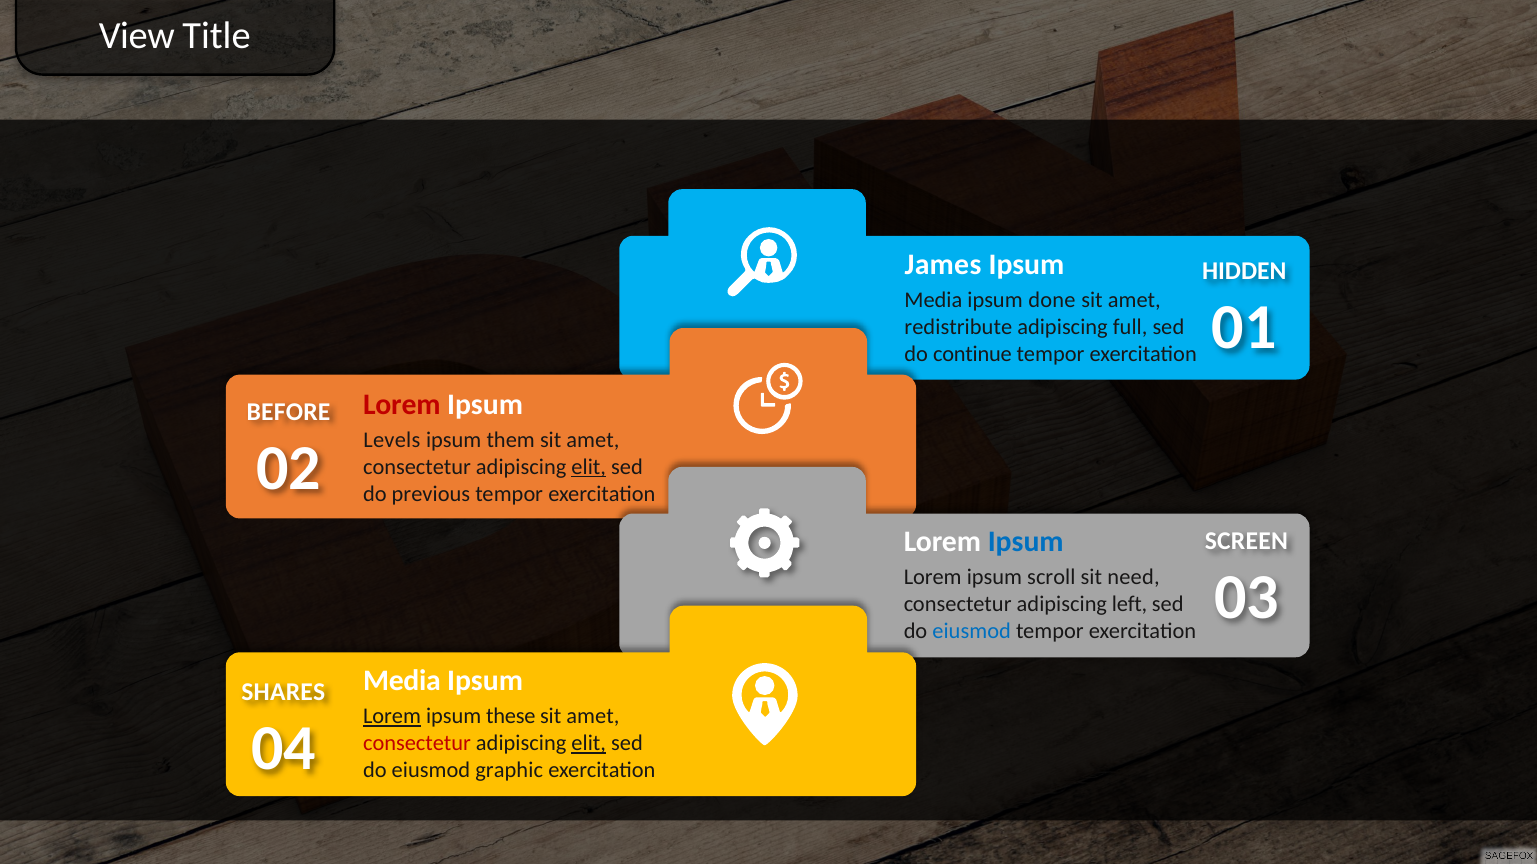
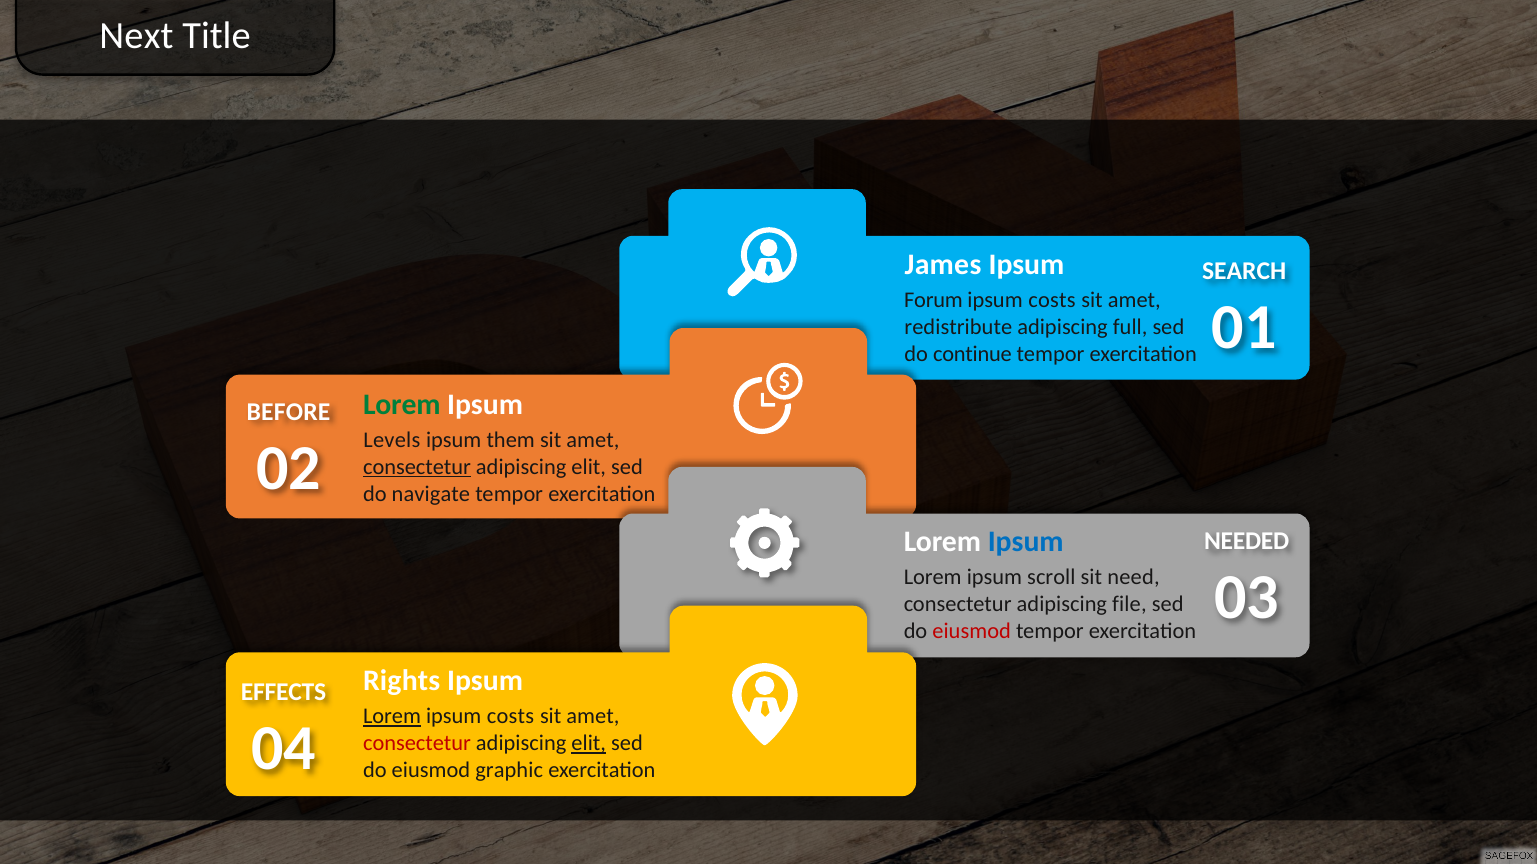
View: View -> Next
HIDDEN: HIDDEN -> SEARCH
Media at (933, 300): Media -> Forum
done at (1052, 300): done -> costs
Lorem at (402, 405) colour: red -> green
consectetur at (417, 467) underline: none -> present
elit at (589, 467) underline: present -> none
previous: previous -> navigate
SCREEN: SCREEN -> NEEDED
left: left -> file
eiusmod at (972, 631) colour: blue -> red
Media at (402, 682): Media -> Rights
SHARES: SHARES -> EFFECTS
these at (511, 717): these -> costs
